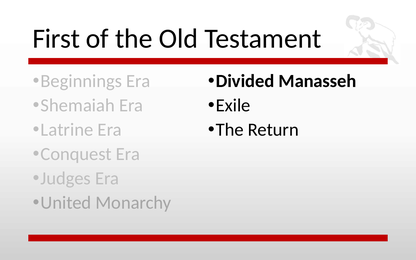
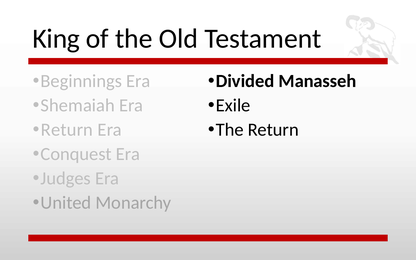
First: First -> King
Latrine at (67, 130): Latrine -> Return
